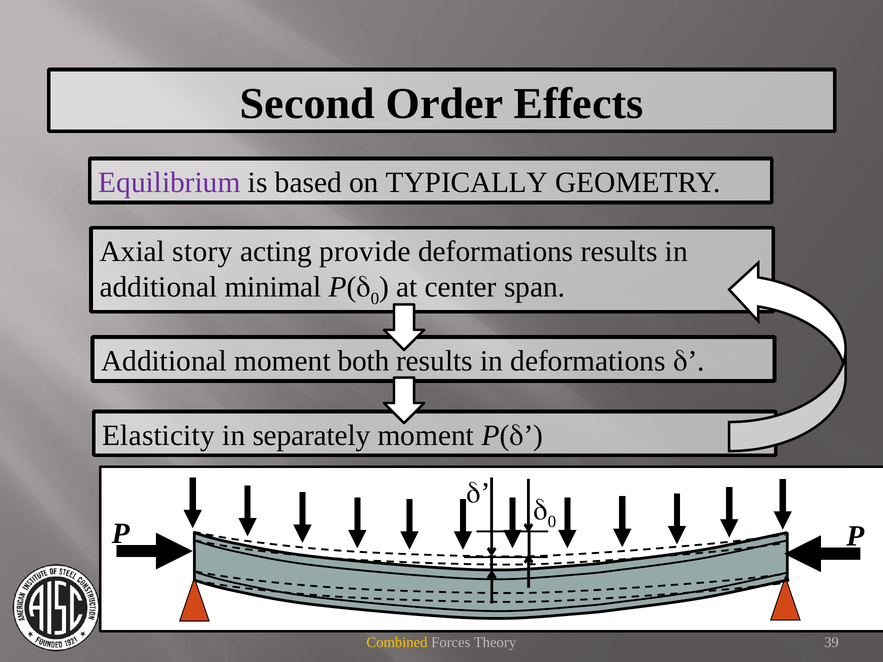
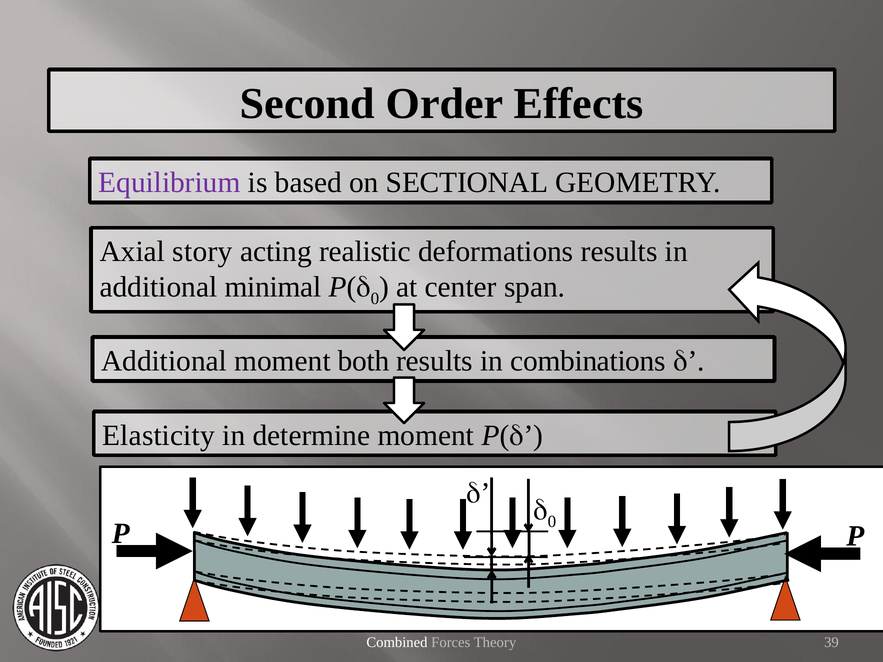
TYPICALLY: TYPICALLY -> SECTIONAL
provide: provide -> realistic
in deformations: deformations -> combinations
separately: separately -> determine
Combined colour: yellow -> white
